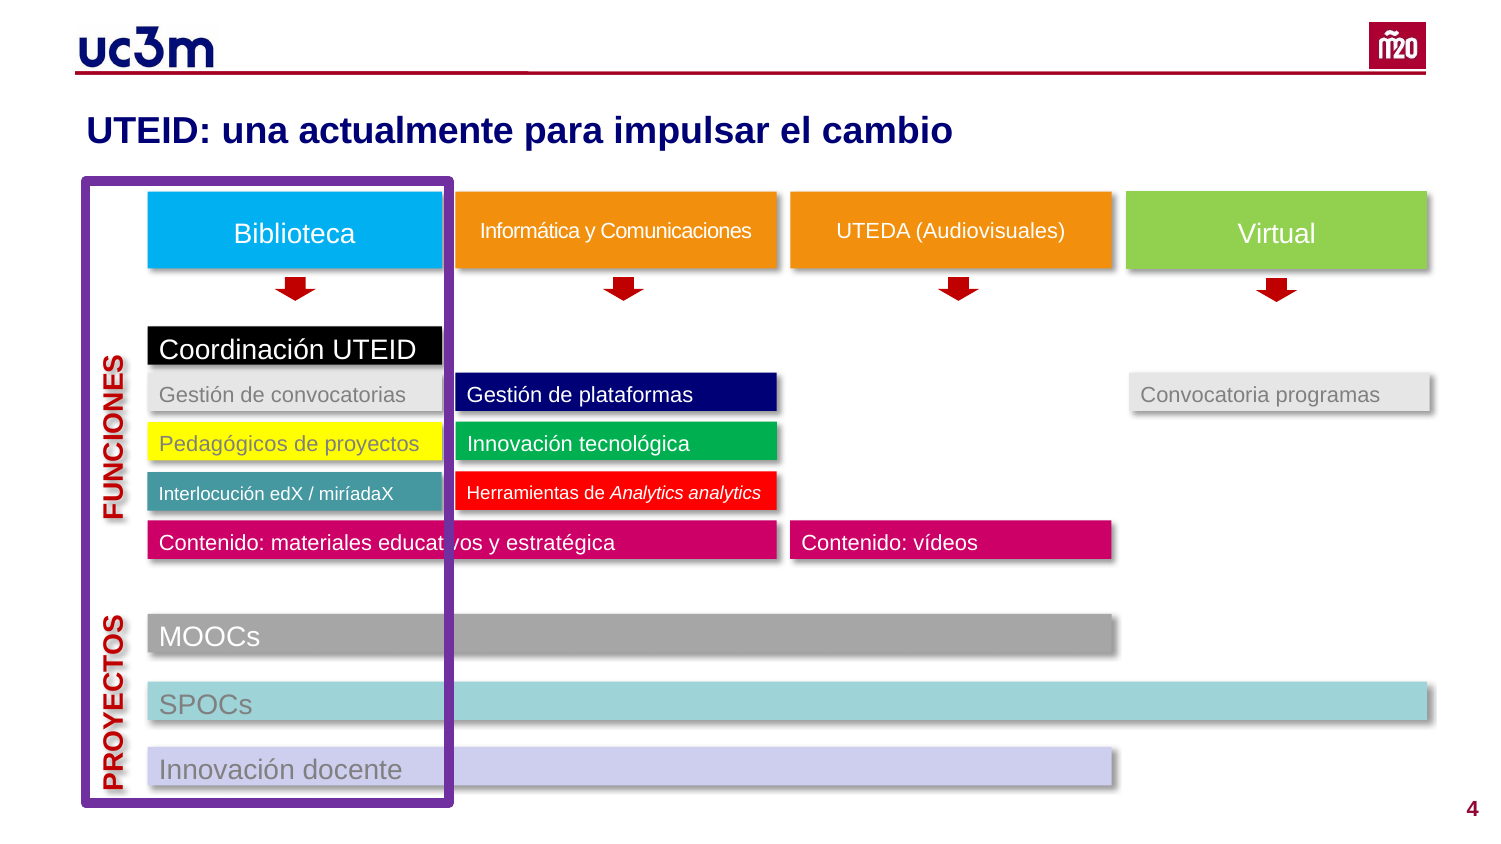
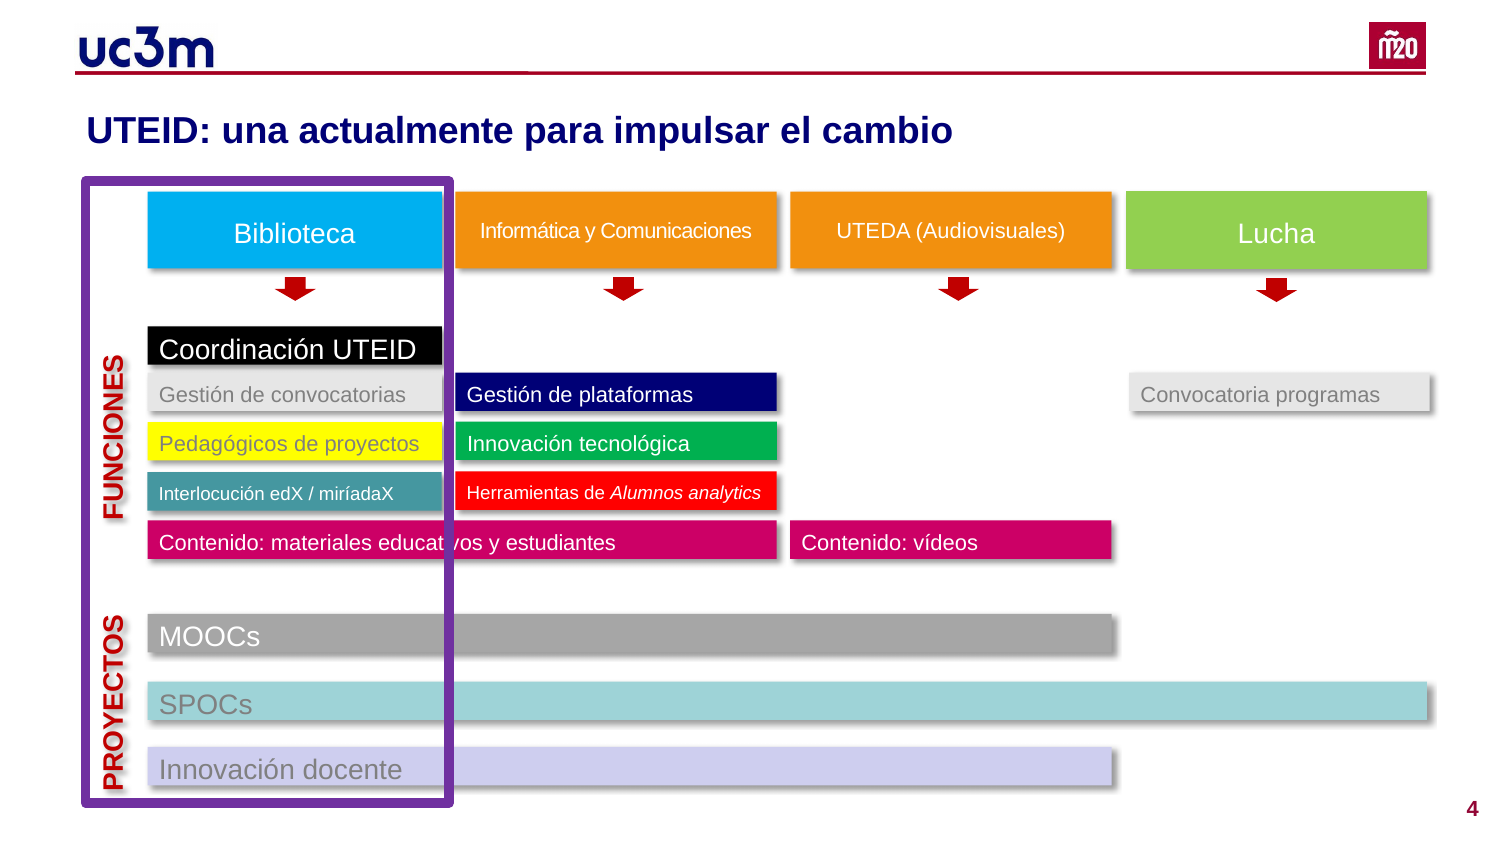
Virtual: Virtual -> Lucha
de Analytics: Analytics -> Alumnos
estratégica: estratégica -> estudiantes
